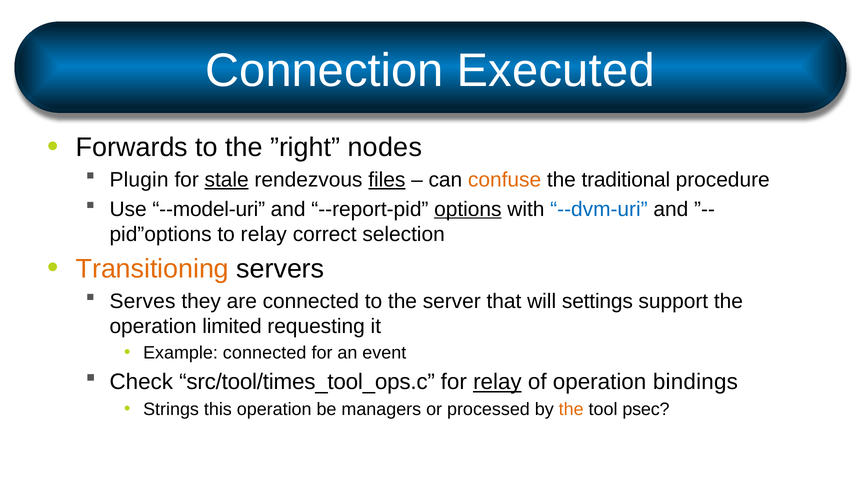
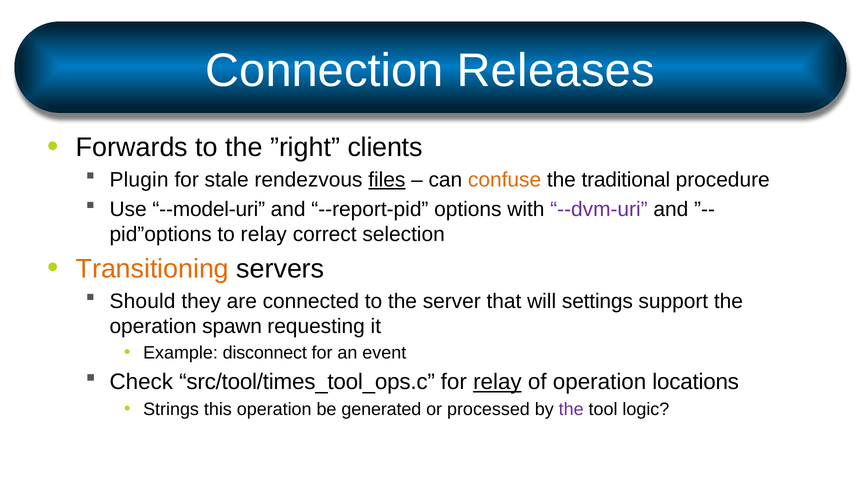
Executed: Executed -> Releases
nodes: nodes -> clients
stale underline: present -> none
options underline: present -> none
--dvm-uri colour: blue -> purple
Serves: Serves -> Should
limited: limited -> spawn
Example connected: connected -> disconnect
bindings: bindings -> locations
managers: managers -> generated
the at (571, 410) colour: orange -> purple
psec: psec -> logic
